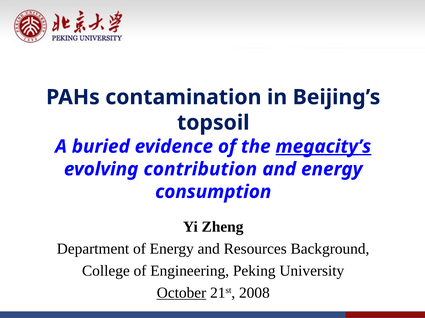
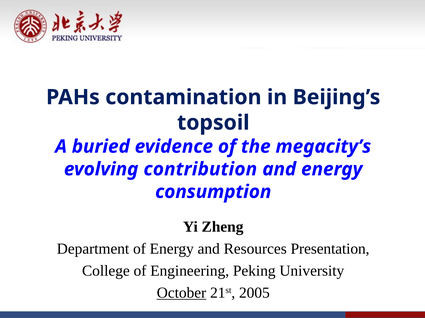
megacity’s underline: present -> none
Background: Background -> Presentation
2008: 2008 -> 2005
